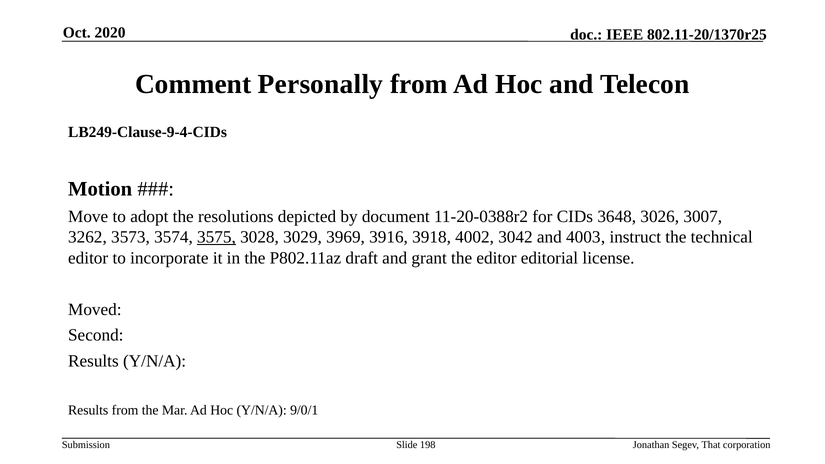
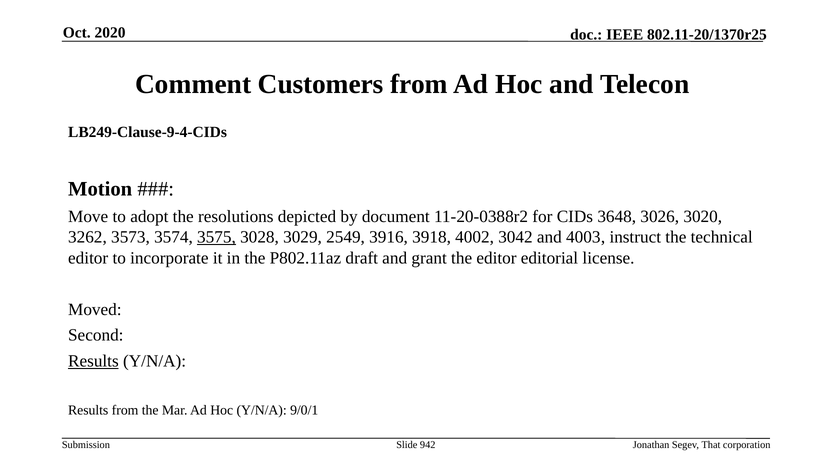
Personally: Personally -> Customers
3007: 3007 -> 3020
3969: 3969 -> 2549
Results at (93, 361) underline: none -> present
198: 198 -> 942
